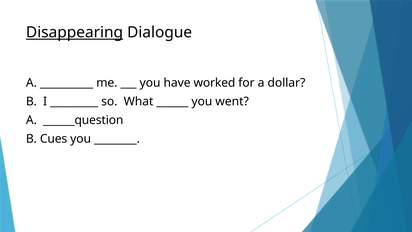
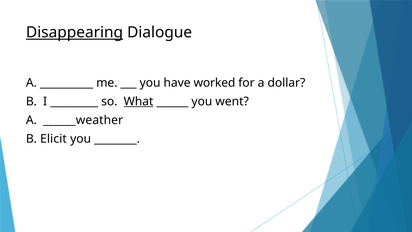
What underline: none -> present
______question: ______question -> ______weather
Cues: Cues -> Elicit
